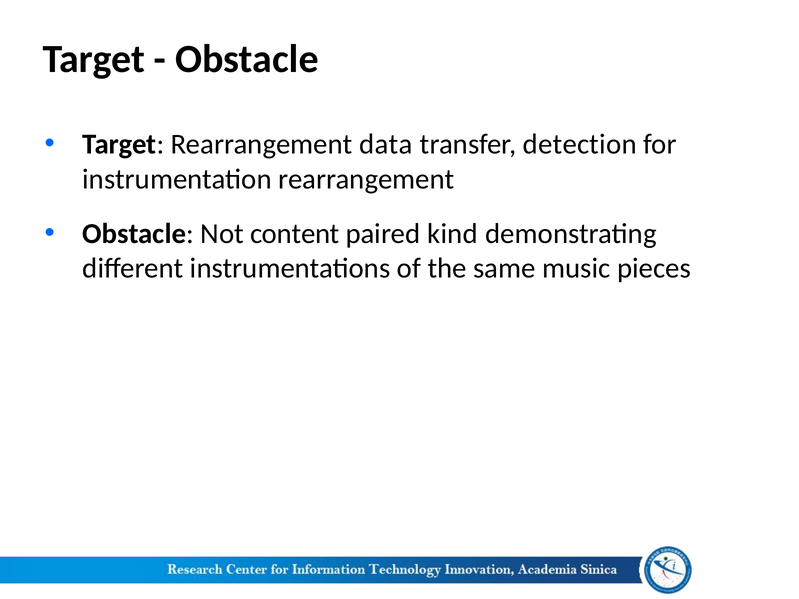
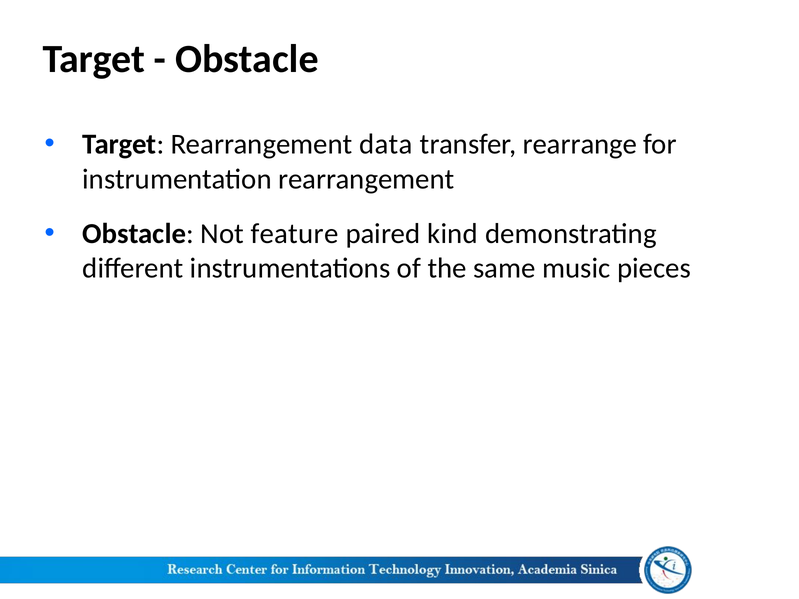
detection: detection -> rearrange
content: content -> feature
